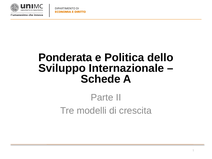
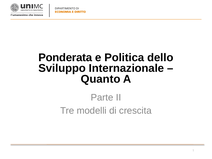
Schede: Schede -> Quanto
